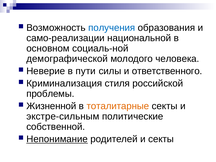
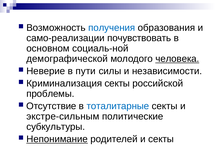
национальной: национальной -> почувствовать
человека underline: none -> present
ответственного: ответственного -> независимости
Криминализация стиля: стиля -> секты
Жизненной: Жизненной -> Отсутствие
тоталитарные colour: orange -> blue
собственной: собственной -> субкультуры
